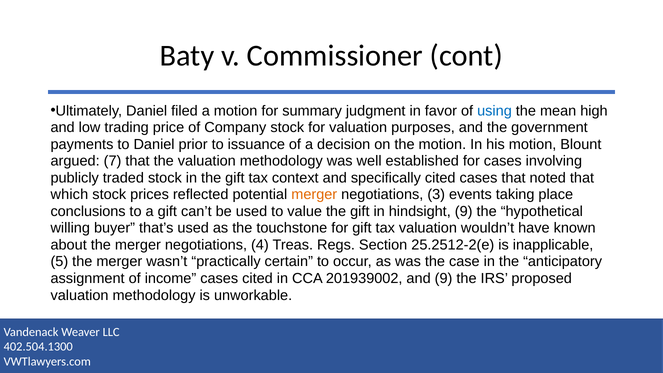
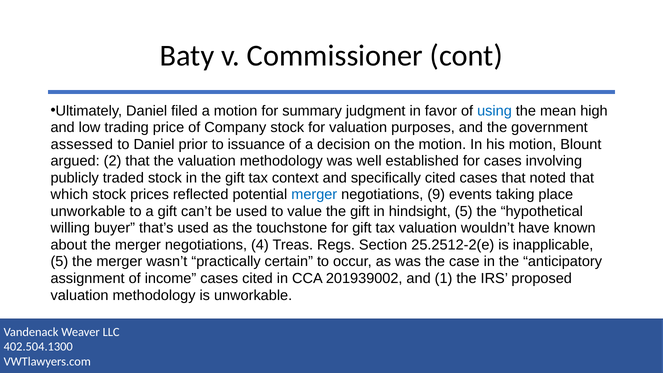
payments: payments -> assessed
7: 7 -> 2
merger at (314, 195) colour: orange -> blue
3: 3 -> 9
conclusions at (88, 211): conclusions -> unworkable
hindsight 9: 9 -> 5
and 9: 9 -> 1
